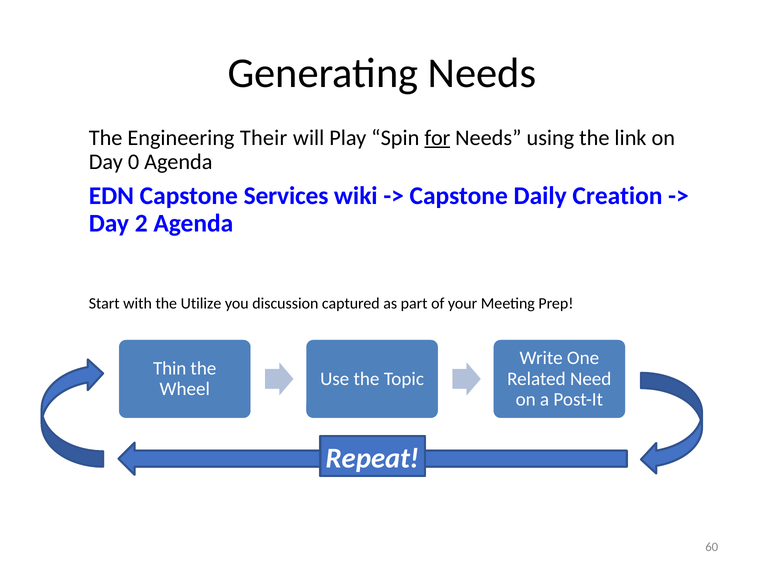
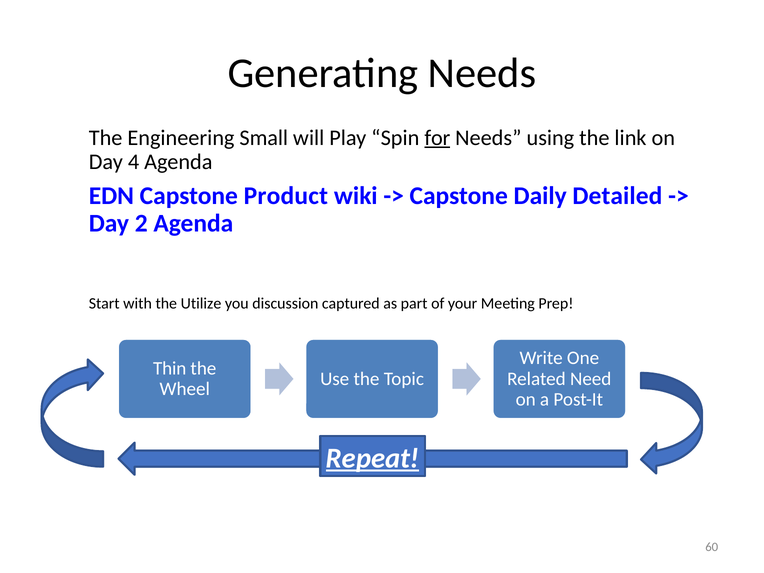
Their: Their -> Small
0: 0 -> 4
Services: Services -> Product
Creation: Creation -> Detailed
Repeat underline: none -> present
